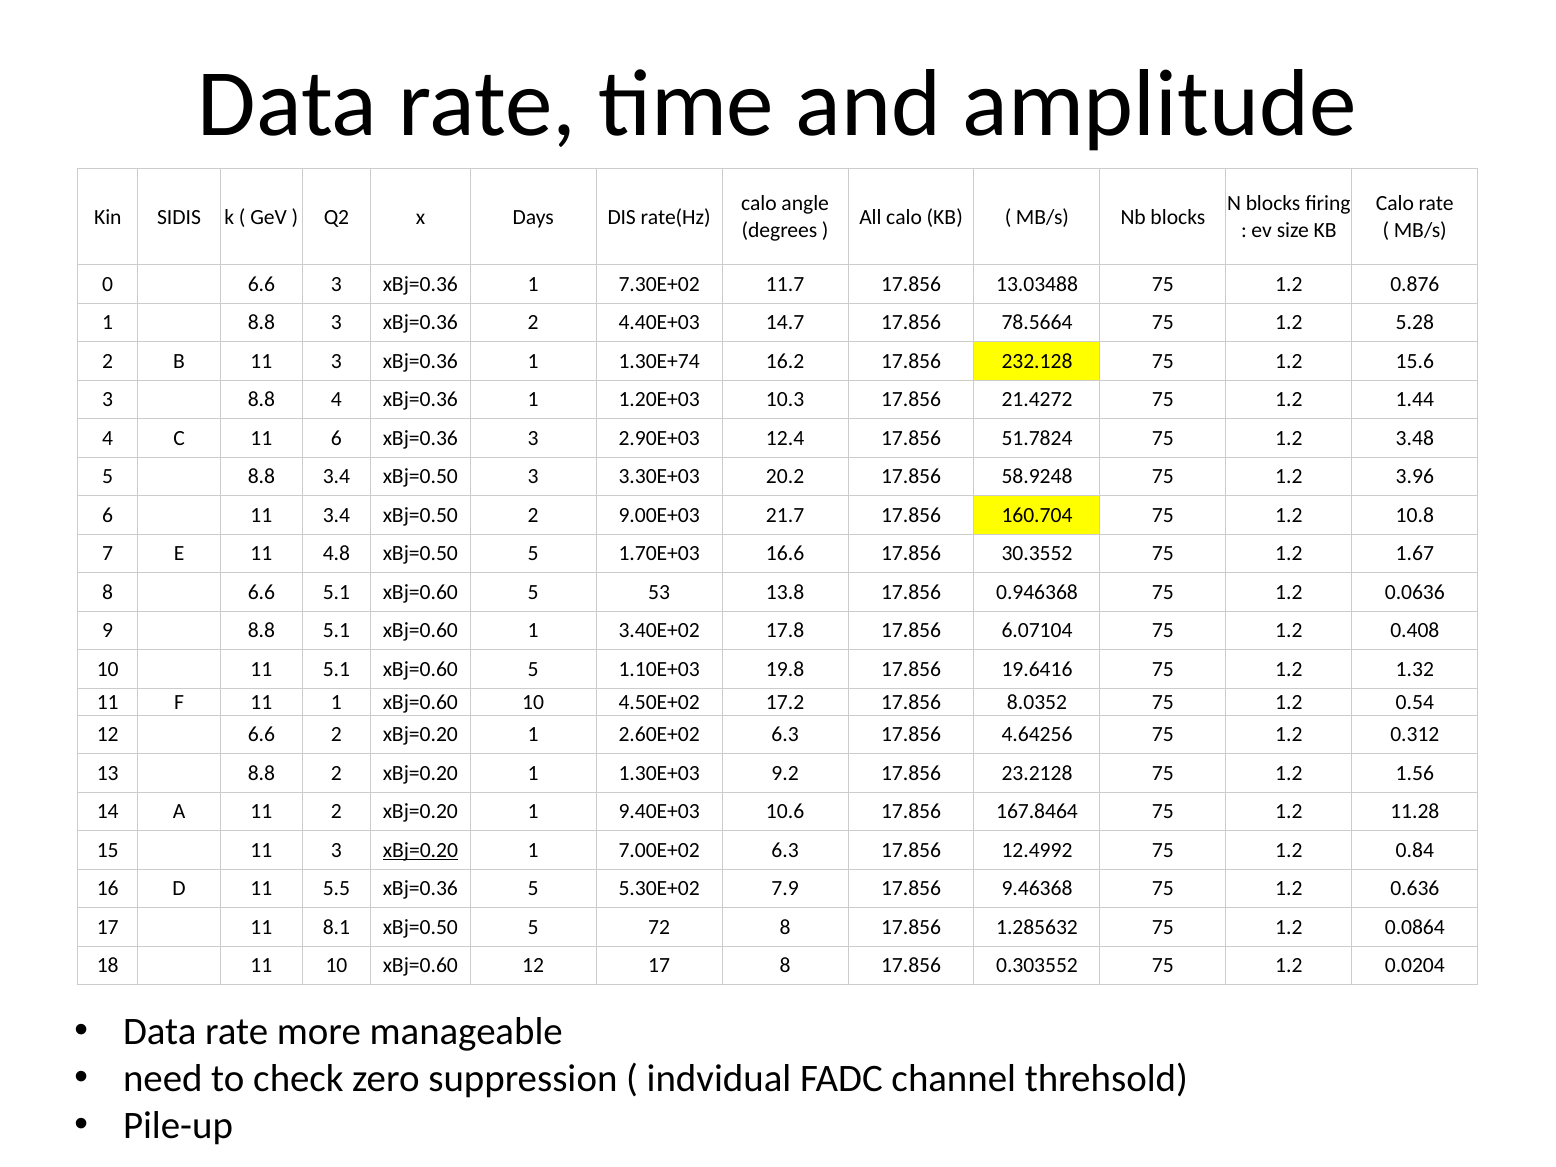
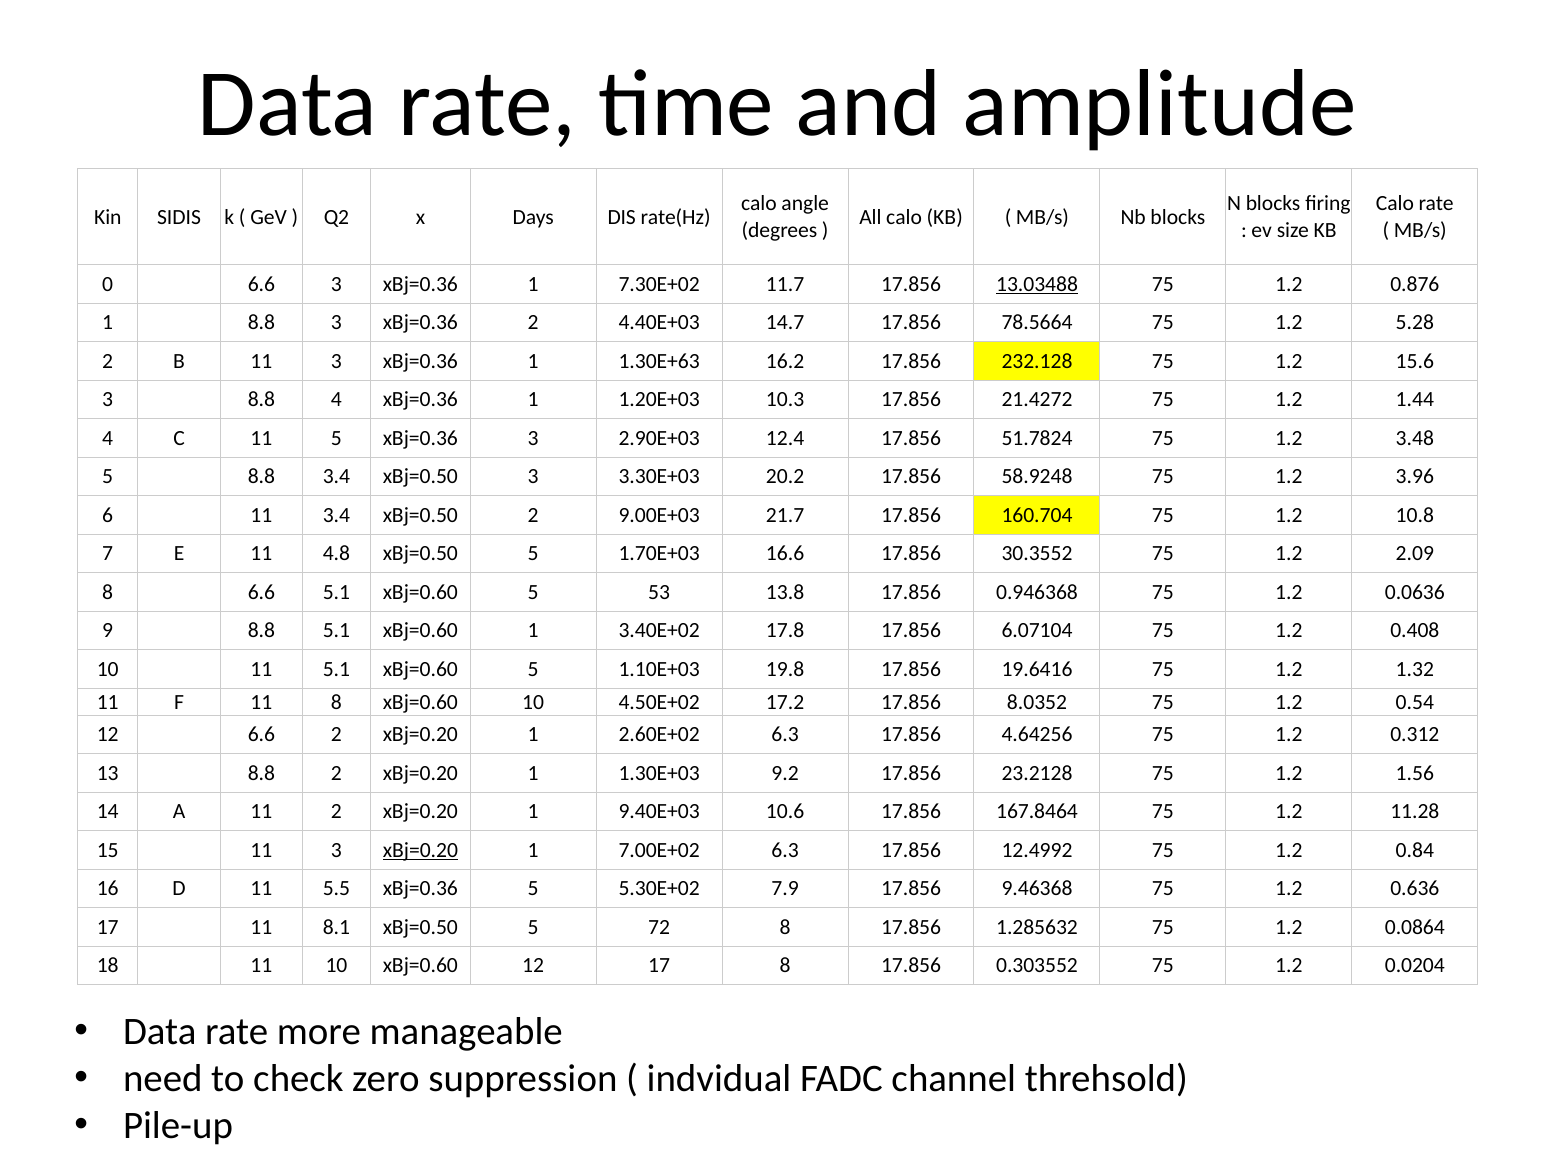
13.03488 underline: none -> present
1.30E+74: 1.30E+74 -> 1.30E+63
11 6: 6 -> 5
1.67: 1.67 -> 2.09
11 1: 1 -> 8
